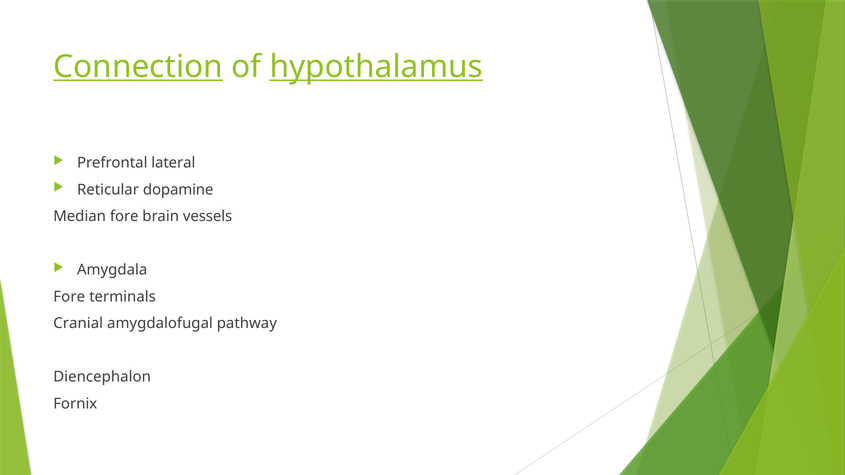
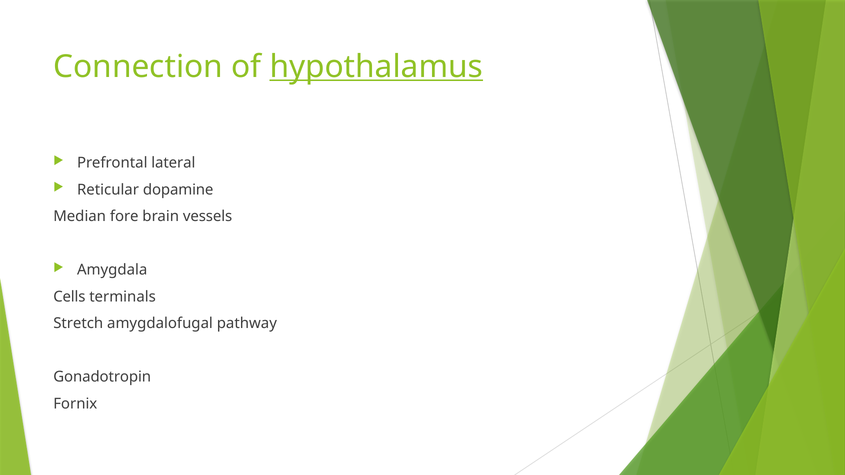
Connection underline: present -> none
Fore at (69, 297): Fore -> Cells
Cranial: Cranial -> Stretch
Diencephalon: Diencephalon -> Gonadotropin
